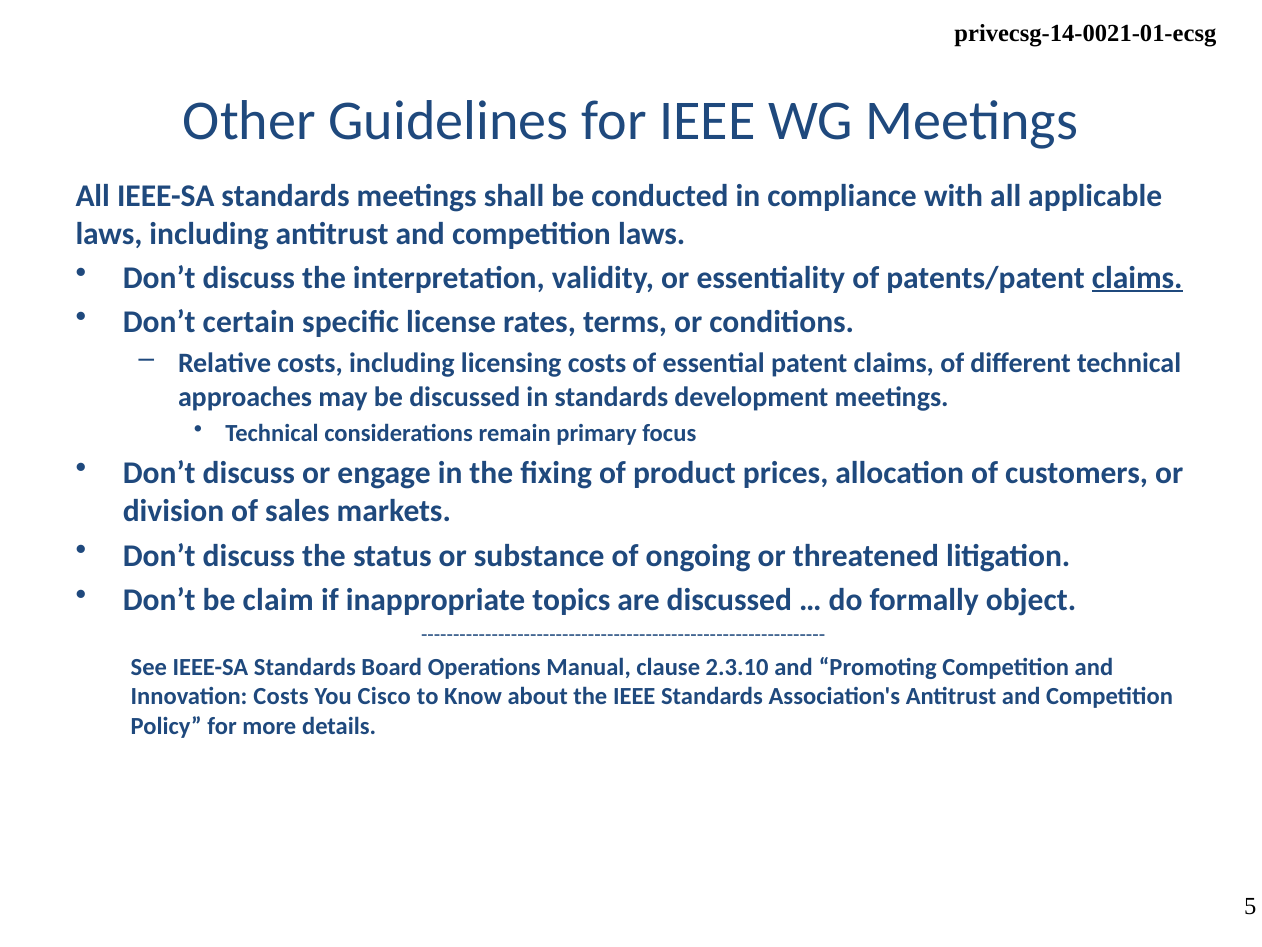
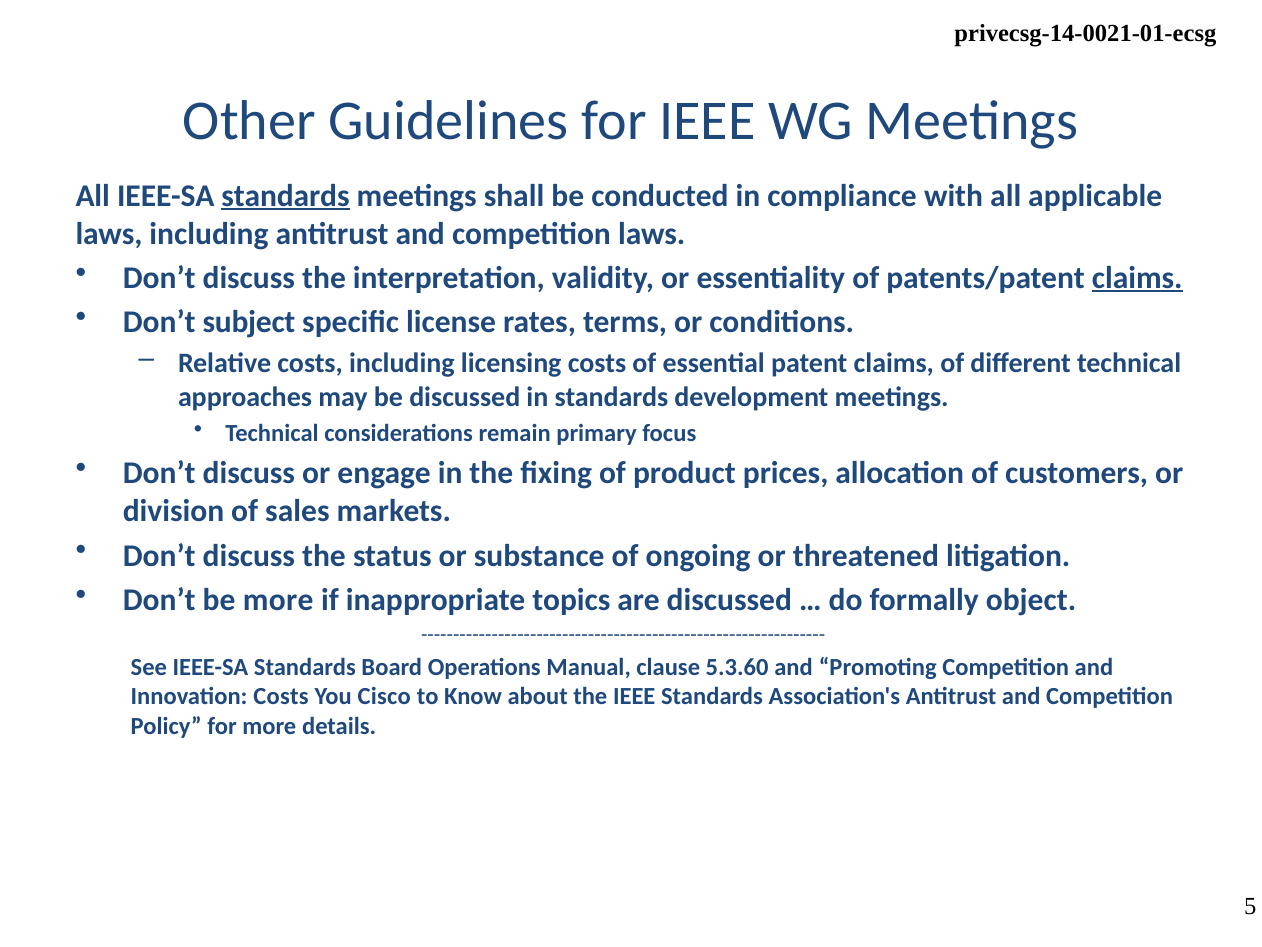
standards at (285, 196) underline: none -> present
certain: certain -> subject
be claim: claim -> more
2.3.10: 2.3.10 -> 5.3.60
